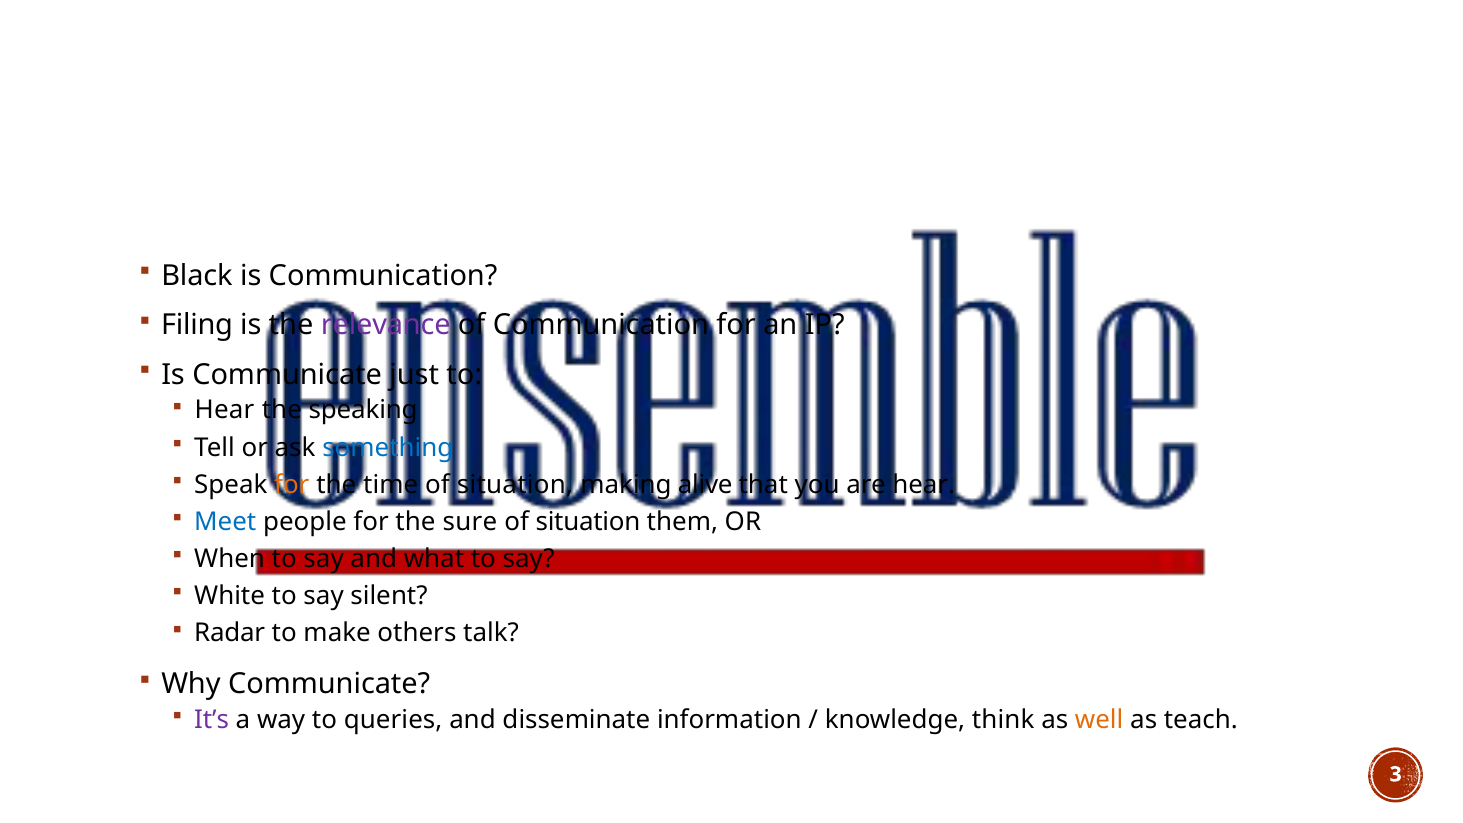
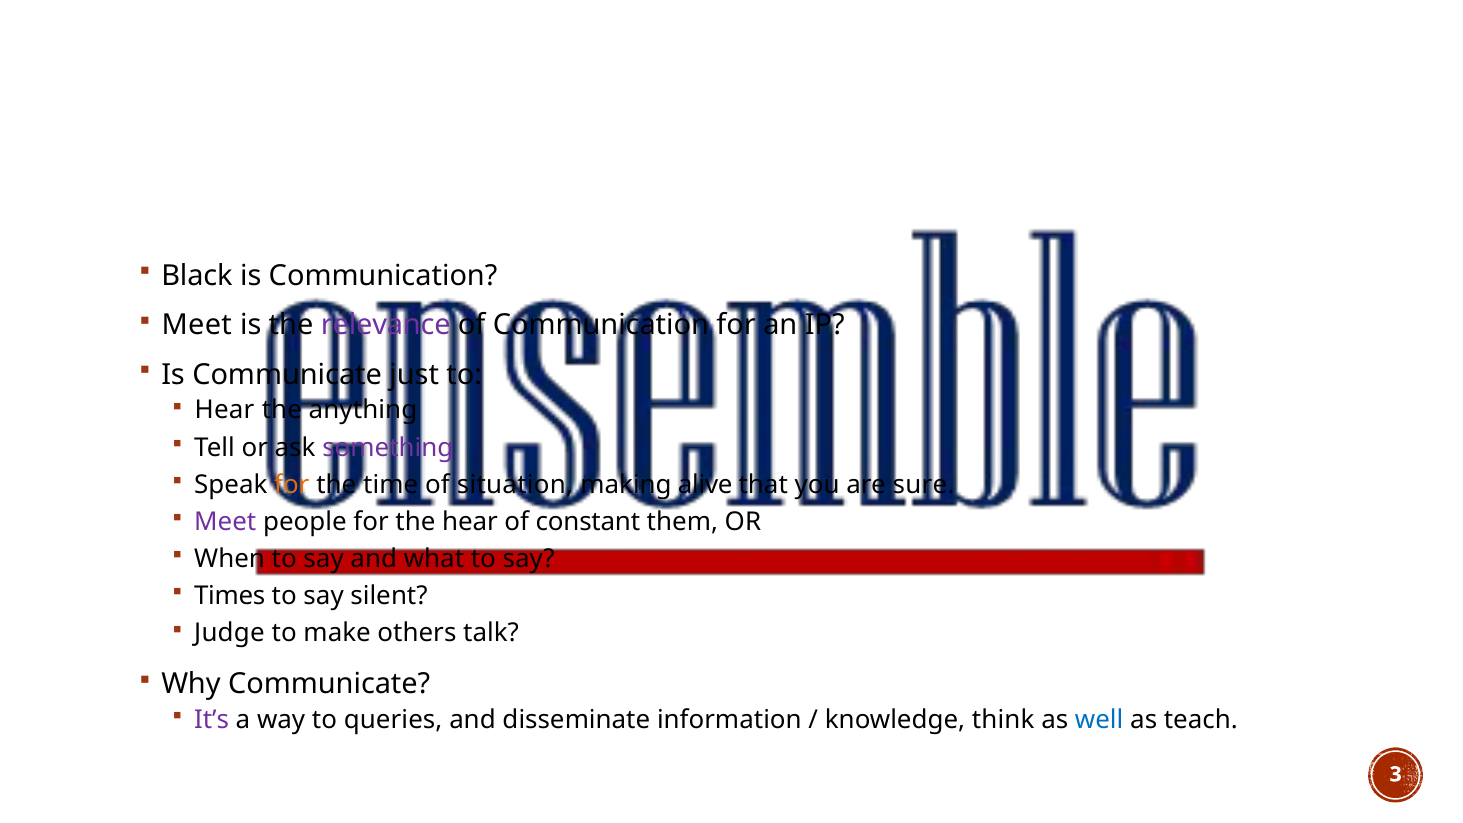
Filing at (197, 325): Filing -> Meet
speaking: speaking -> anything
something colour: blue -> purple
are hear: hear -> sure
Meet at (225, 522) colour: blue -> purple
the sure: sure -> hear
situation at (588, 522): situation -> constant
White: White -> Times
Radar: Radar -> Judge
well colour: orange -> blue
